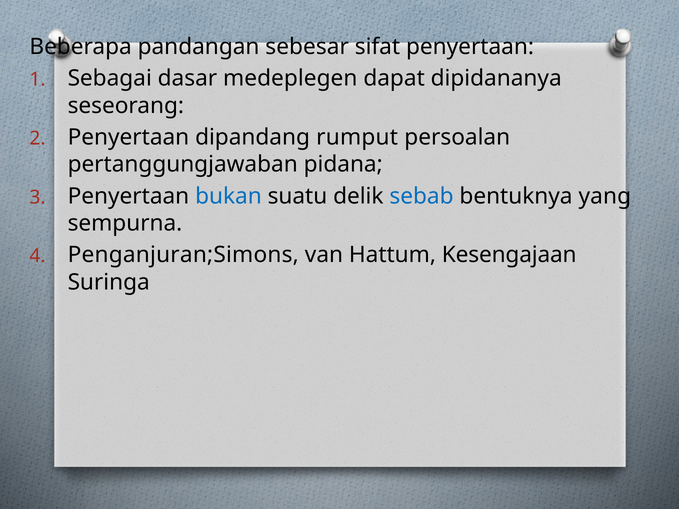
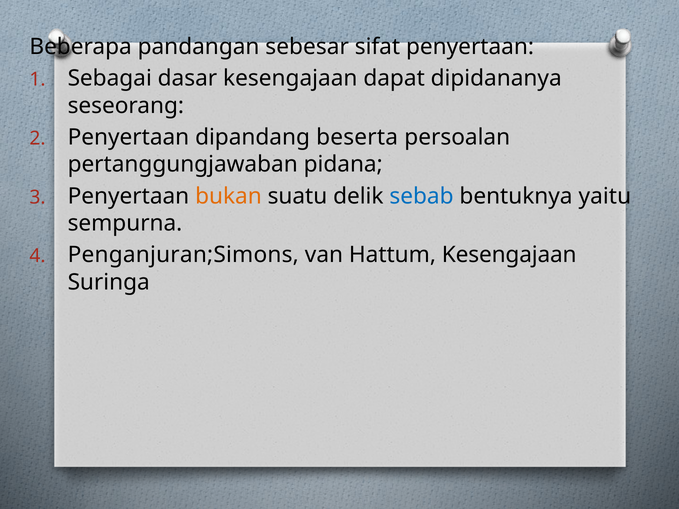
dasar medeplegen: medeplegen -> kesengajaan
rumput: rumput -> beserta
bukan colour: blue -> orange
yang: yang -> yaitu
